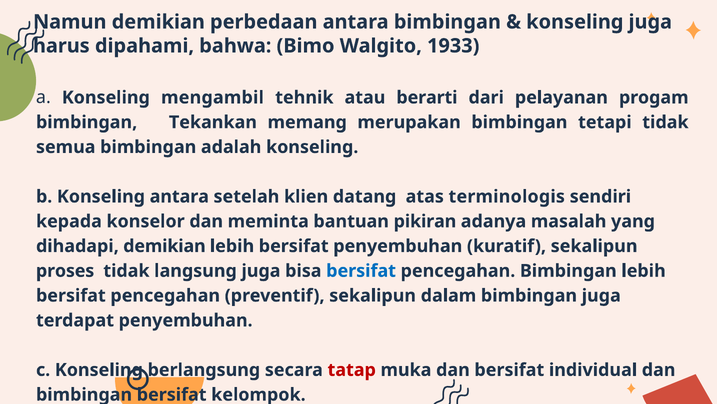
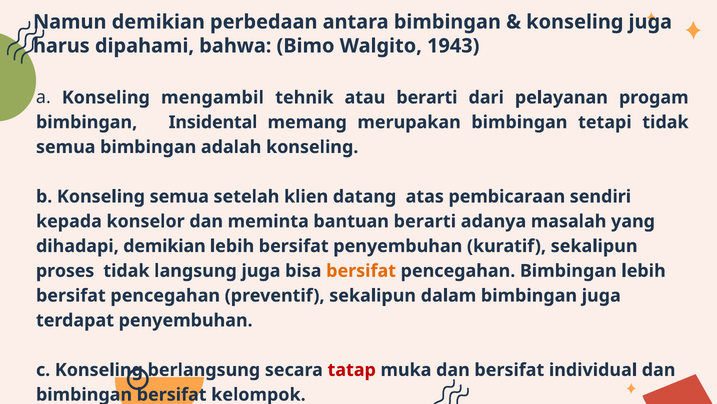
1933: 1933 -> 1943
Tekankan: Tekankan -> Insidental
Konseling antara: antara -> semua
terminologis: terminologis -> pembicaraan
bantuan pikiran: pikiran -> berarti
bersifat at (361, 270) colour: blue -> orange
